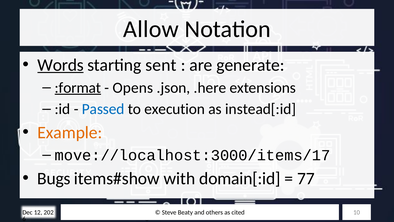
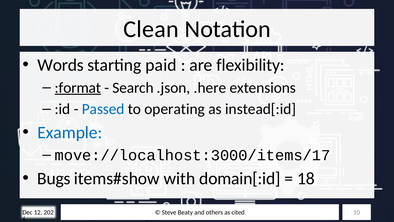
Allow: Allow -> Clean
Words underline: present -> none
sent: sent -> paid
generate: generate -> flexibility
Opens: Opens -> Search
execution: execution -> operating
Example colour: orange -> blue
77: 77 -> 18
